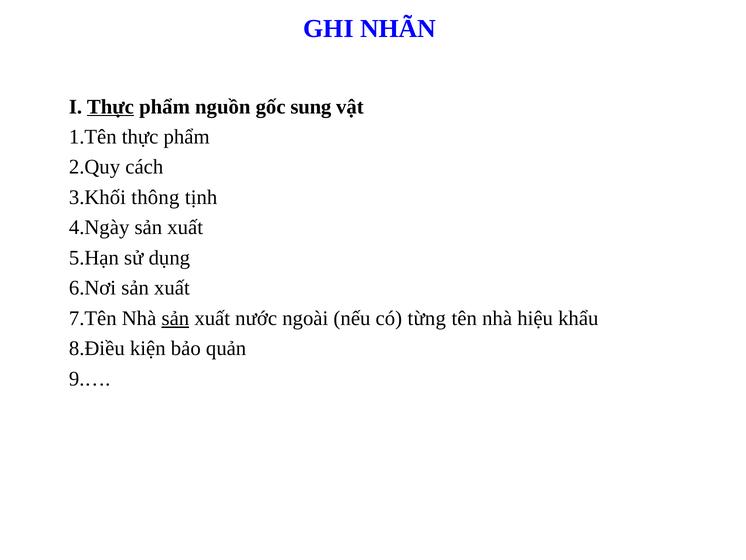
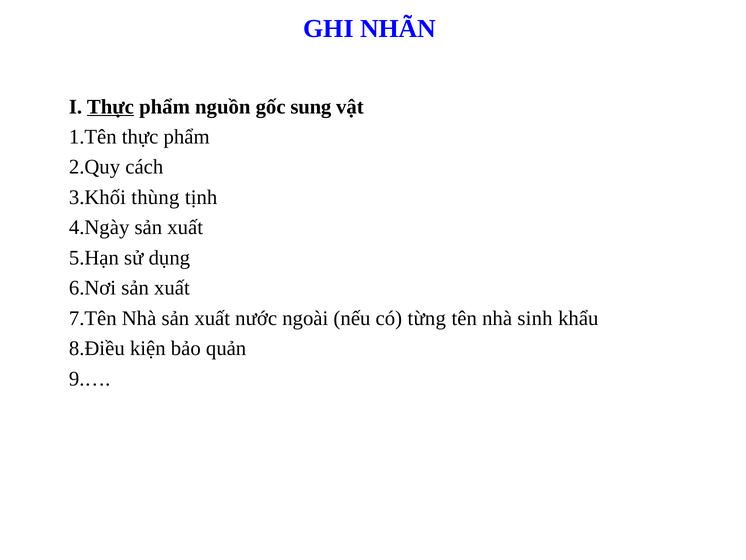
thông: thông -> thùng
sản at (175, 318) underline: present -> none
hiệu: hiệu -> sinh
